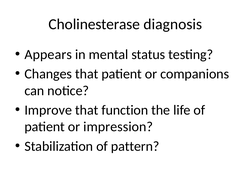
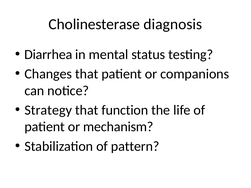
Appears: Appears -> Diarrhea
Improve: Improve -> Strategy
impression: impression -> mechanism
